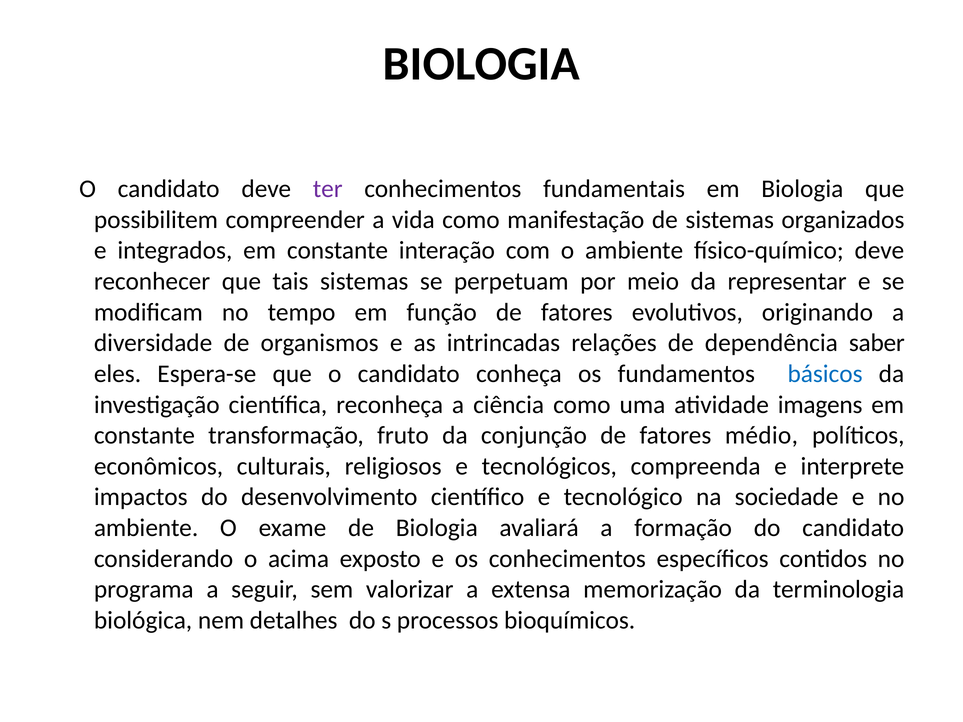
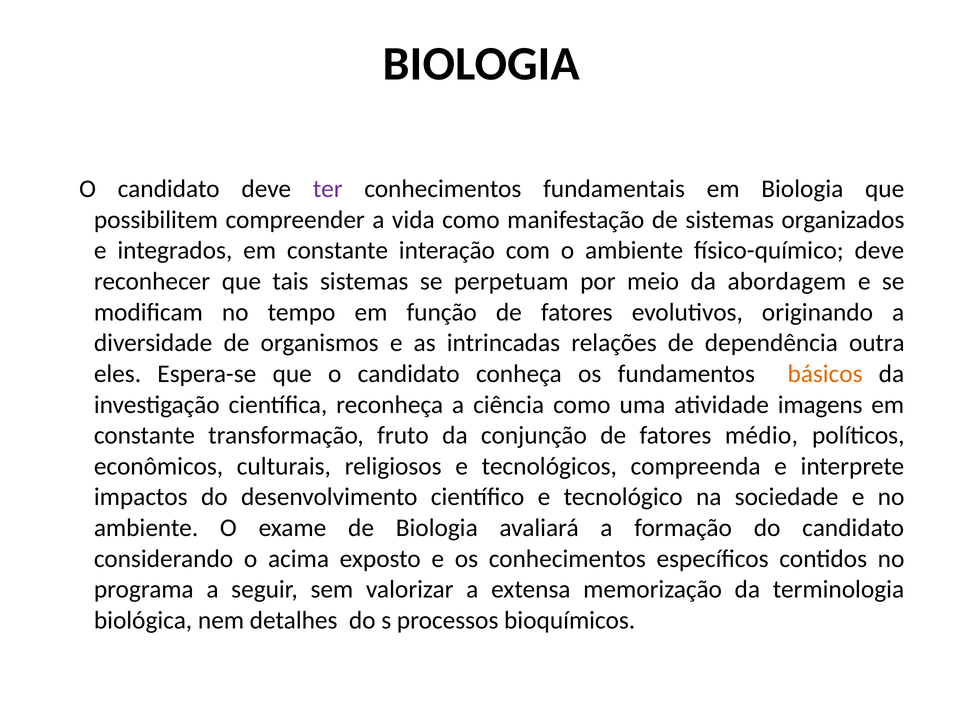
representar: representar -> abordagem
saber: saber -> outra
básicos colour: blue -> orange
